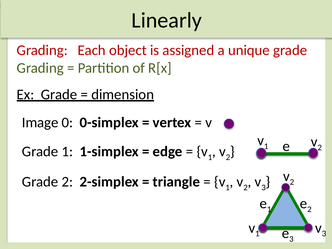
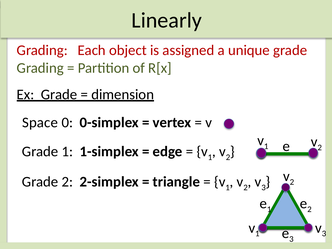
Image: Image -> Space
